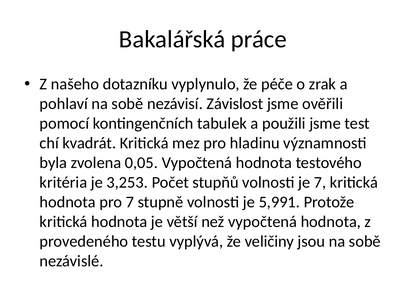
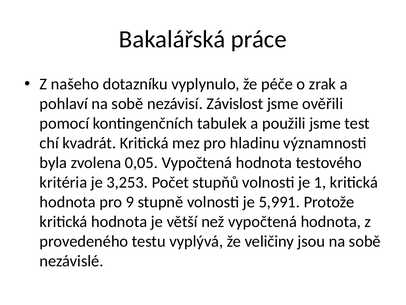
je 7: 7 -> 1
pro 7: 7 -> 9
